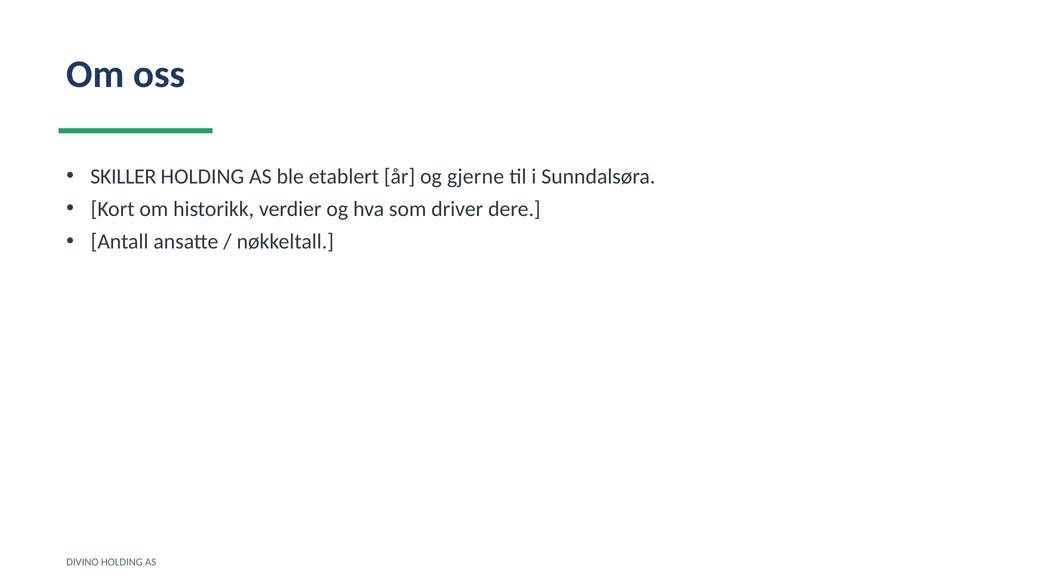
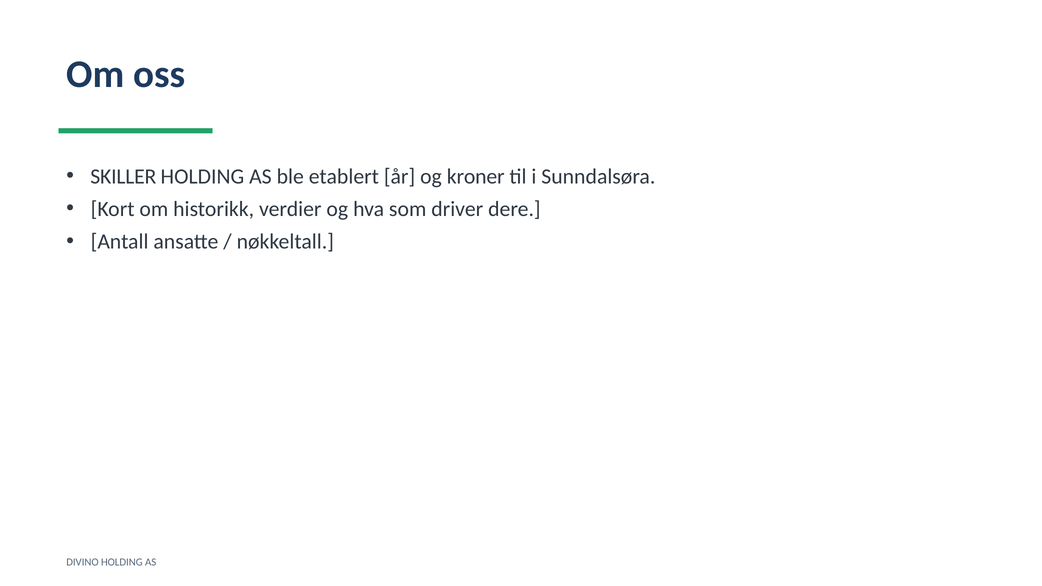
gjerne: gjerne -> kroner
